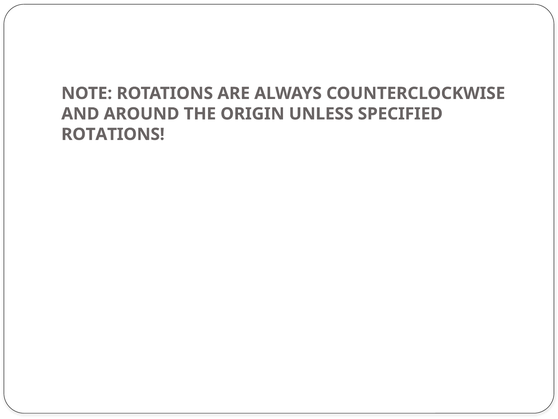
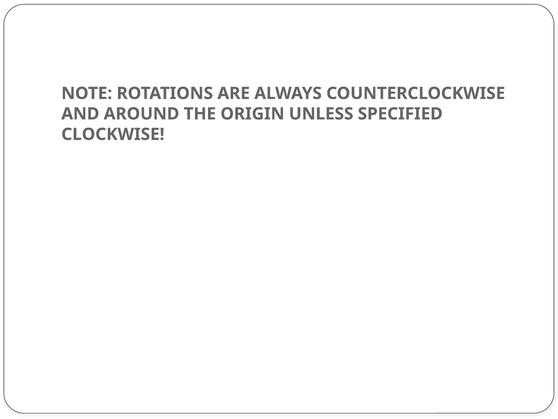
ROTATIONS at (113, 134): ROTATIONS -> CLOCKWISE
